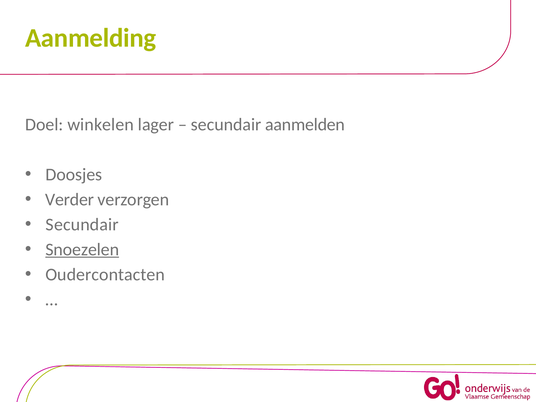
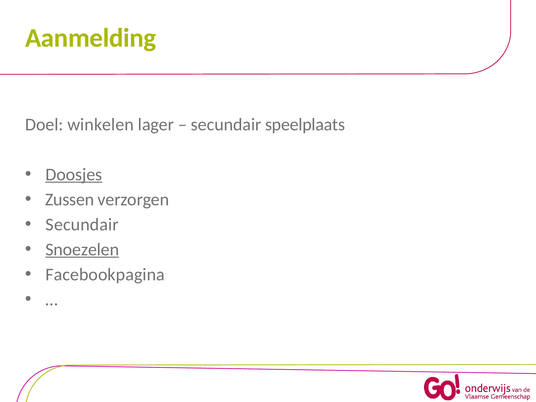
aanmelden: aanmelden -> speelplaats
Doosjes underline: none -> present
Verder: Verder -> Zussen
Oudercontacten: Oudercontacten -> Facebookpagina
